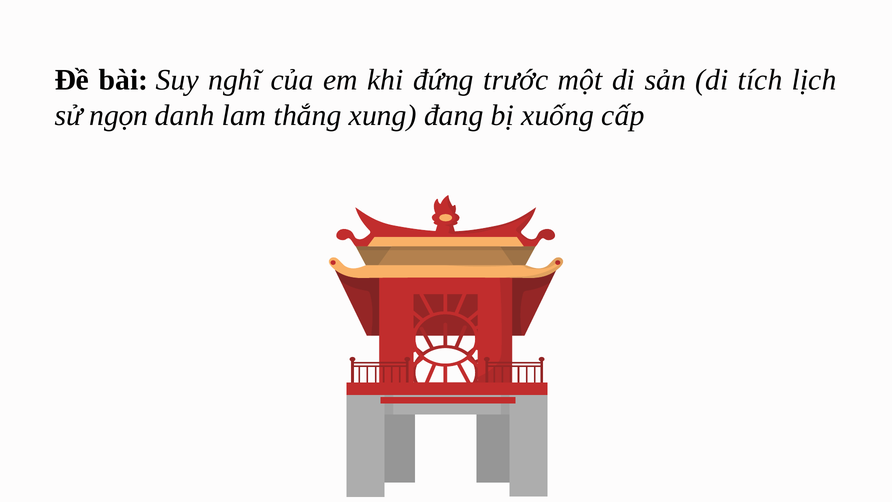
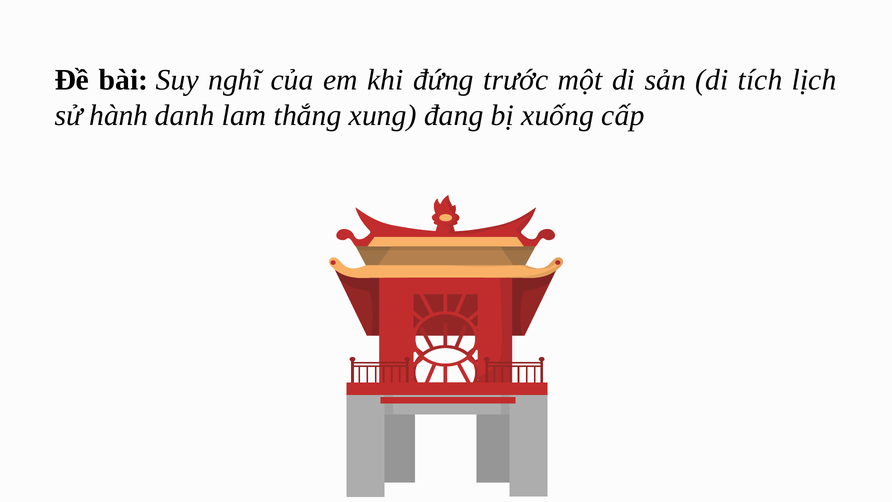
ngọn: ngọn -> hành
